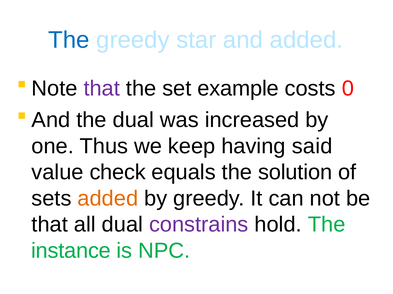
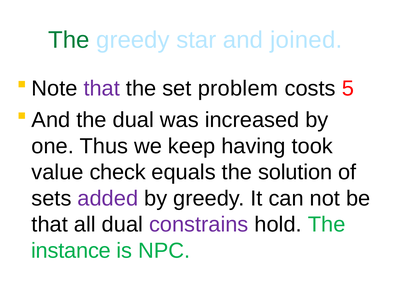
The at (69, 40) colour: blue -> green
and added: added -> joined
example: example -> problem
0: 0 -> 5
said: said -> took
added at (108, 199) colour: orange -> purple
